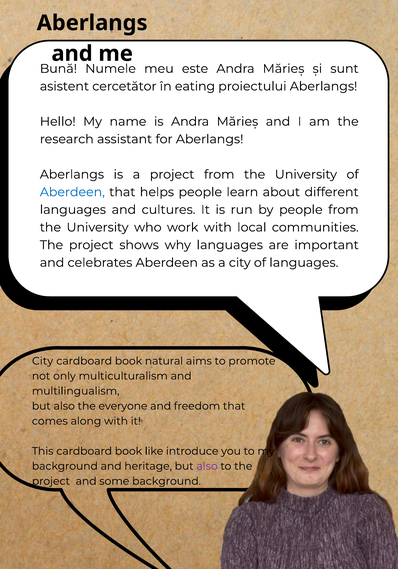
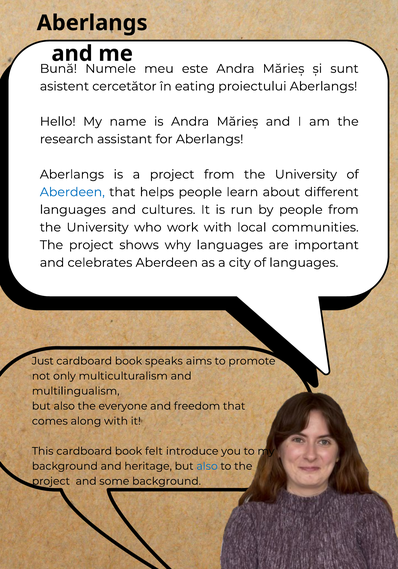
City at (43, 361): City -> Just
natural: natural -> speaks
like: like -> felt
also at (207, 467) colour: purple -> blue
